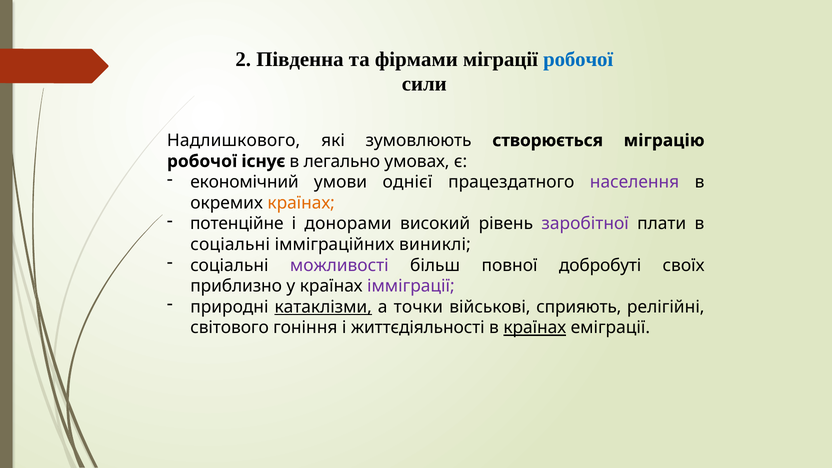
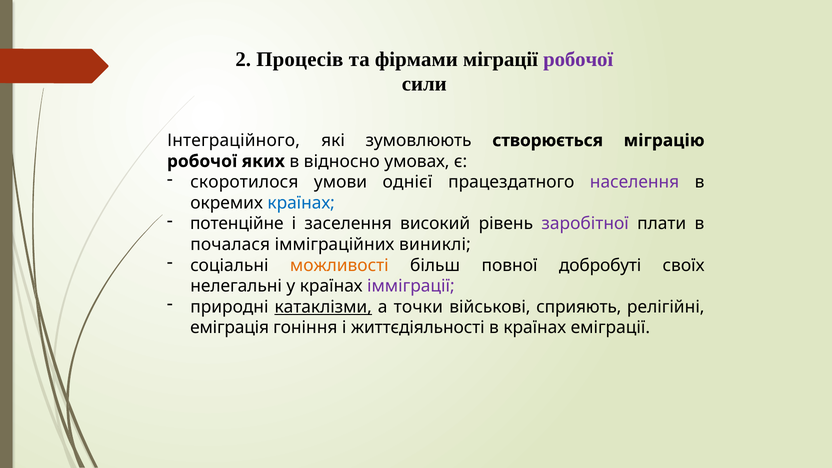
Південна: Південна -> Процесів
робочої at (578, 59) colour: blue -> purple
Надлишкового: Надлишкового -> Інтеграційного
існує: існує -> яких
легально: легально -> відносно
економічний: економічний -> скоротилося
країнах at (301, 203) colour: orange -> blue
донорами: донорами -> заселення
соціальні at (230, 245): соціальні -> почалася
можливості colour: purple -> orange
приблизно: приблизно -> нелегальні
світового: світового -> еміграція
країнах at (535, 328) underline: present -> none
